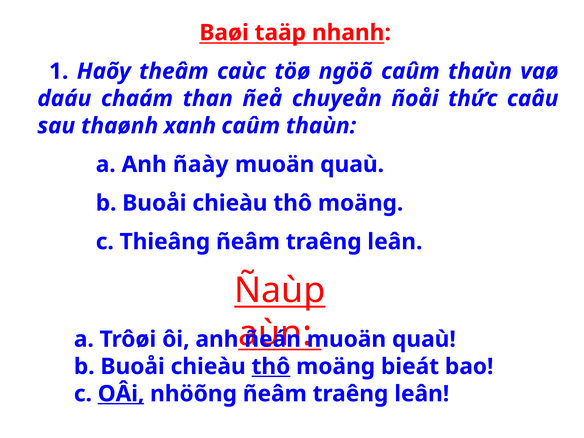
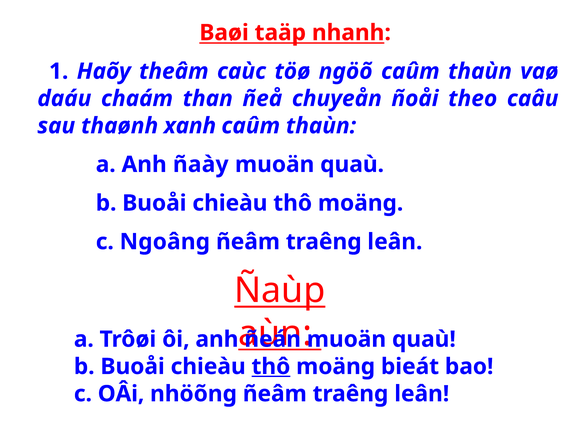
thức: thức -> theo
Thieâng: Thieâng -> Ngoâng
OÂi underline: present -> none
